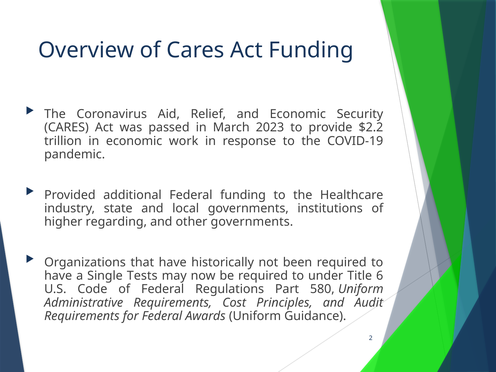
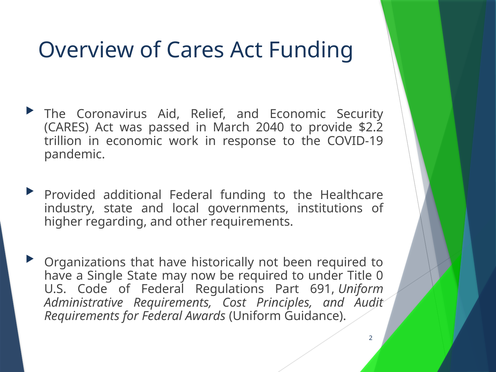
2023: 2023 -> 2040
other governments: governments -> requirements
Single Tests: Tests -> State
6: 6 -> 0
580: 580 -> 691
